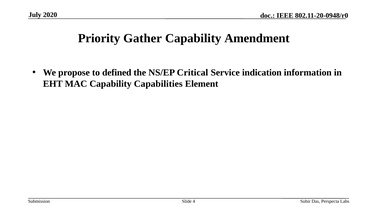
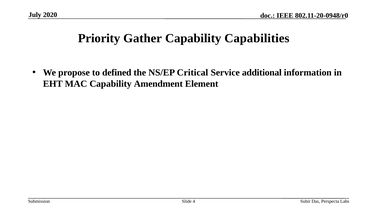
Amendment: Amendment -> Capabilities
indication: indication -> additional
Capabilities: Capabilities -> Amendment
